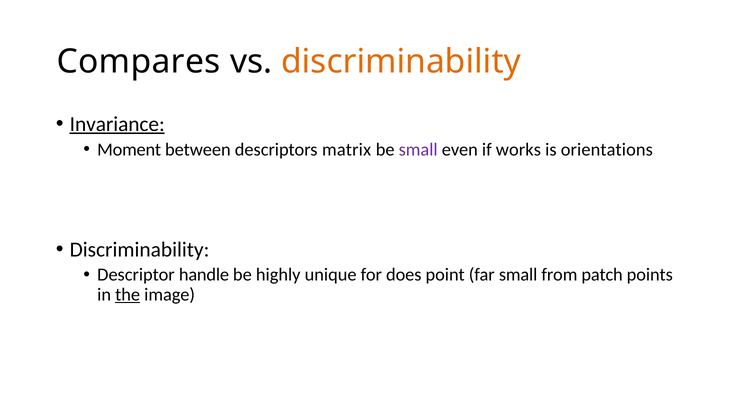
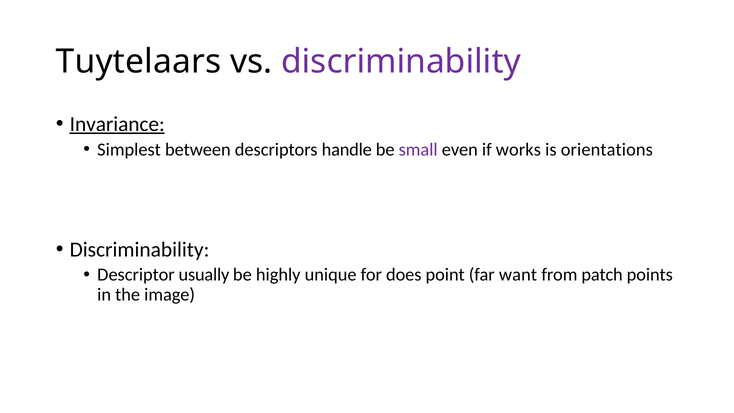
Compares: Compares -> Tuytelaars
discriminability at (401, 62) colour: orange -> purple
Moment: Moment -> Simplest
matrix: matrix -> handle
handle: handle -> usually
far small: small -> want
the underline: present -> none
